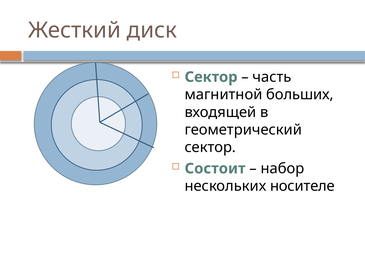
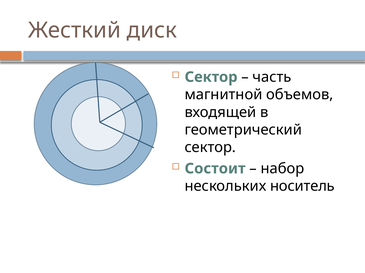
больших: больших -> объемов
носителе: носителе -> носитель
